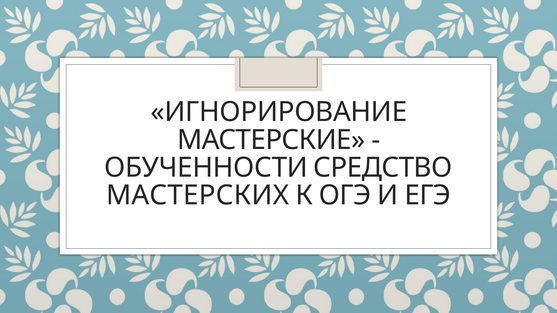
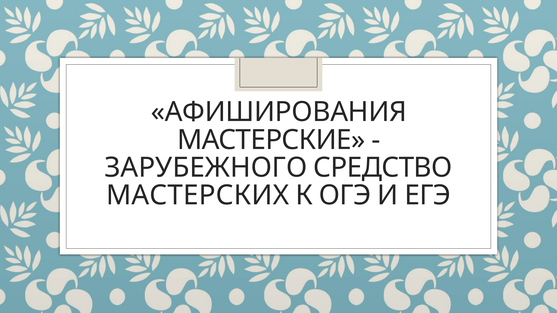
ИГНОРИРОВАНИЕ: ИГНОРИРОВАНИЕ -> АФИШИРОВАНИЯ
ОБУЧЕННОСТИ: ОБУЧЕННОСТИ -> ЗАРУБЕЖНОГО
